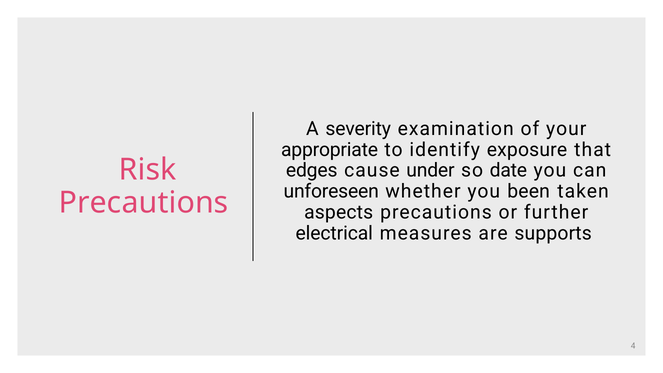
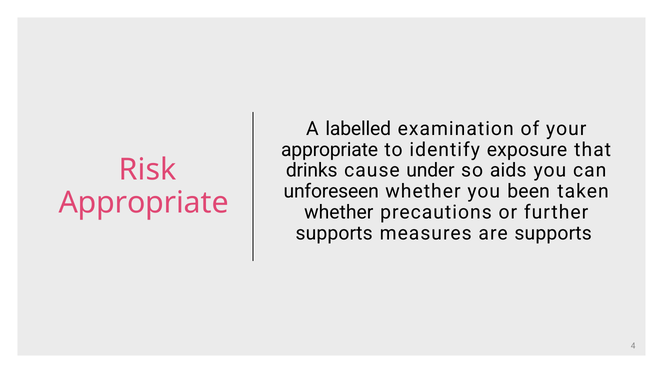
severity: severity -> labelled
edges: edges -> drinks
date: date -> aids
Precautions at (144, 203): Precautions -> Appropriate
aspects at (339, 212): aspects -> whether
electrical at (334, 233): electrical -> supports
